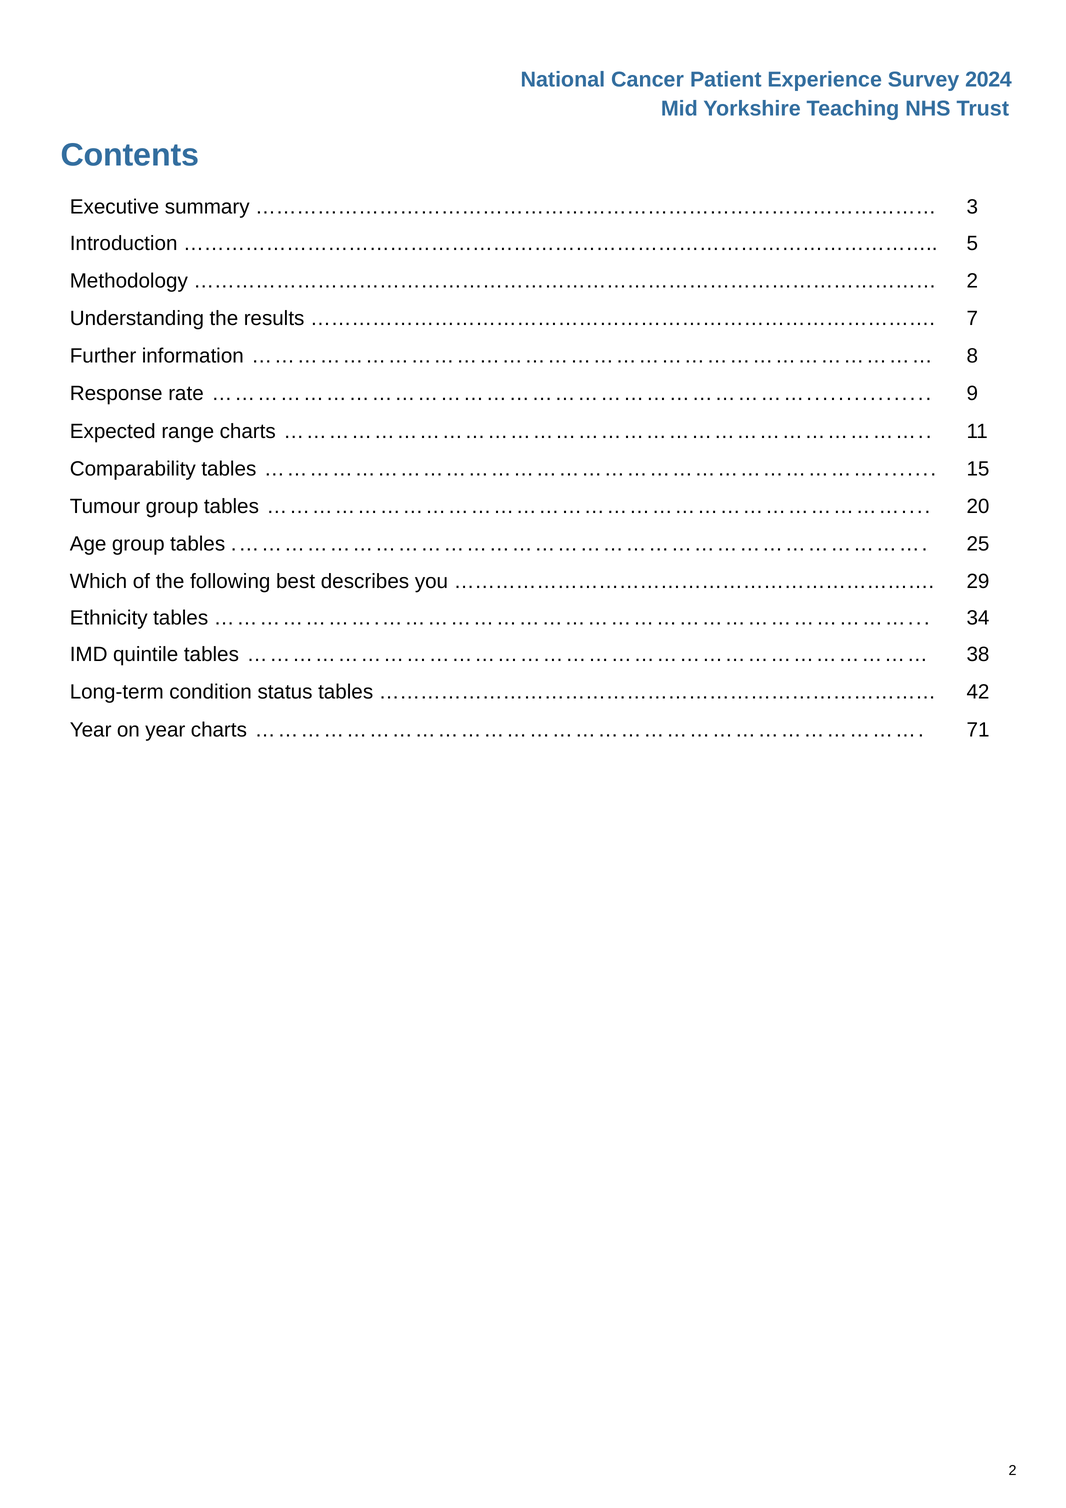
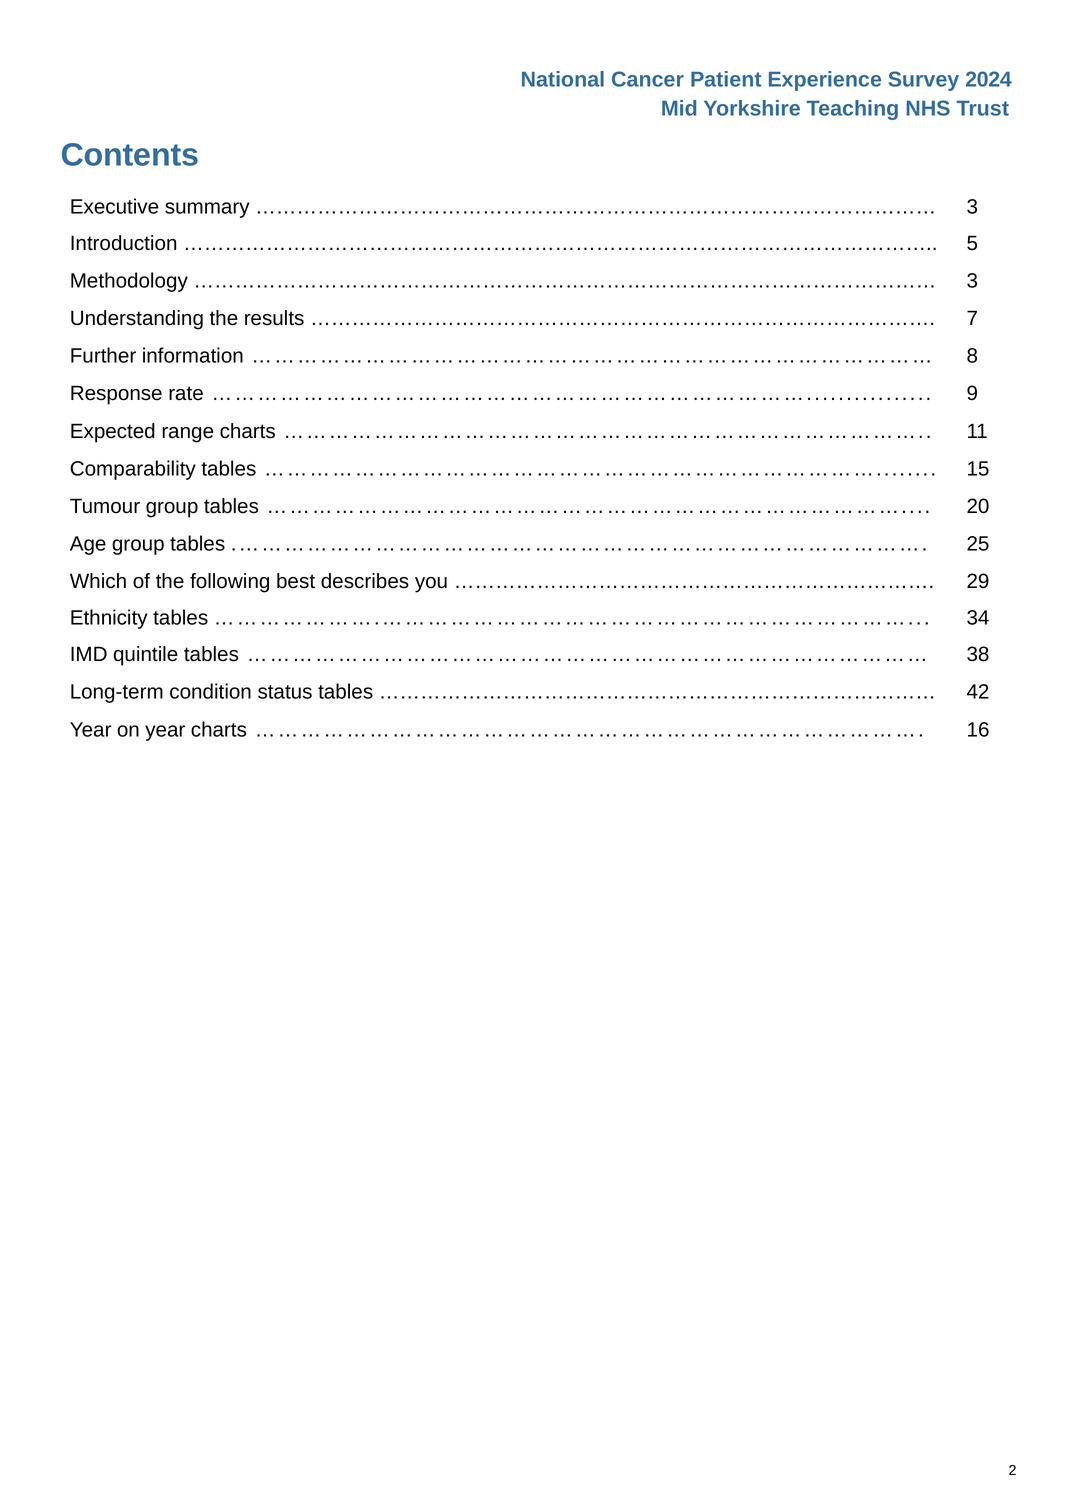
2 at (972, 281): 2 -> 3
71: 71 -> 16
